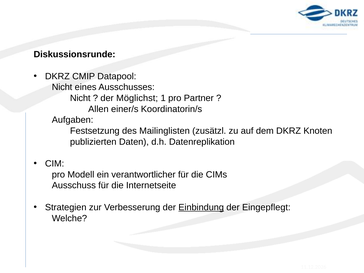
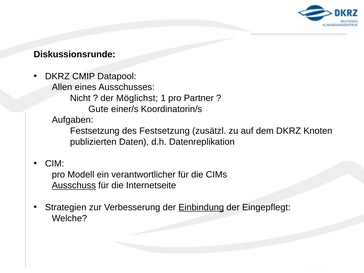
Nicht at (62, 87): Nicht -> Allen
Allen: Allen -> Gute
des Mailinglisten: Mailinglisten -> Festsetzung
Ausschuss underline: none -> present
